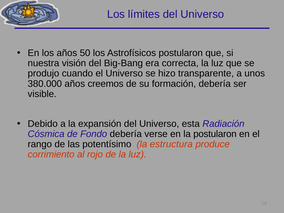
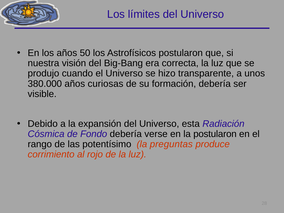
creemos: creemos -> curiosas
estructura: estructura -> preguntas
